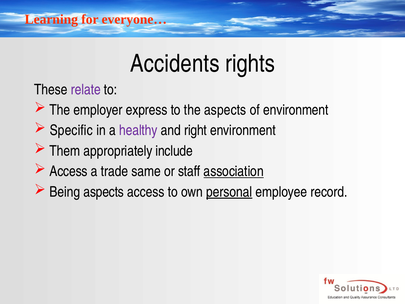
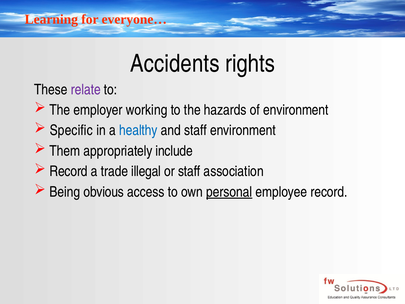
express: express -> working
the aspects: aspects -> hazards
healthy colour: purple -> blue
and right: right -> staff
Access at (69, 171): Access -> Record
same: same -> illegal
association underline: present -> none
Being aspects: aspects -> obvious
